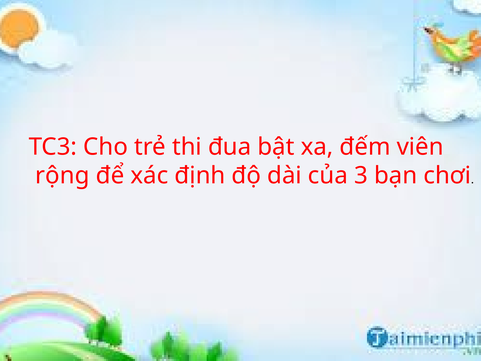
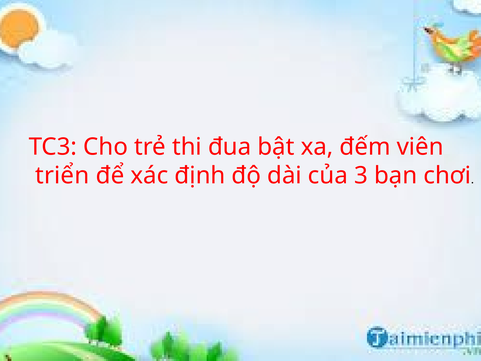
rộng: rộng -> triển
